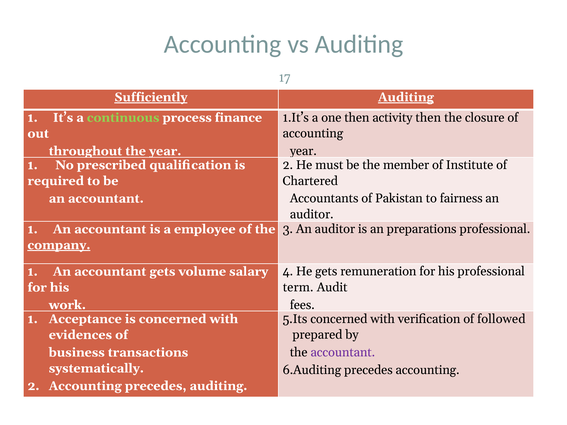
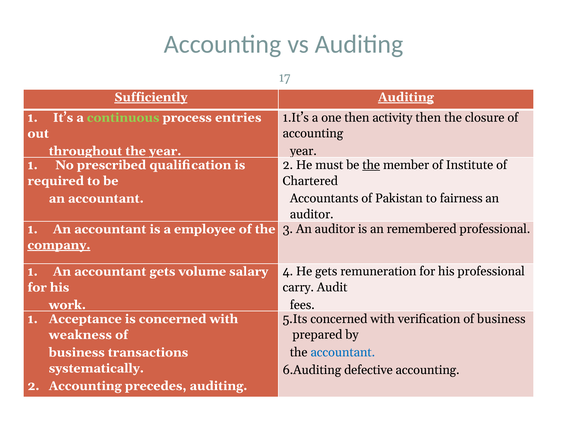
finance: finance -> entries
the at (371, 165) underline: none -> present
preparations: preparations -> remembered
term: term -> carry
verification of followed: followed -> business
evidences: evidences -> weakness
accountant at (343, 353) colour: purple -> blue
precedes at (368, 370): precedes -> defective
